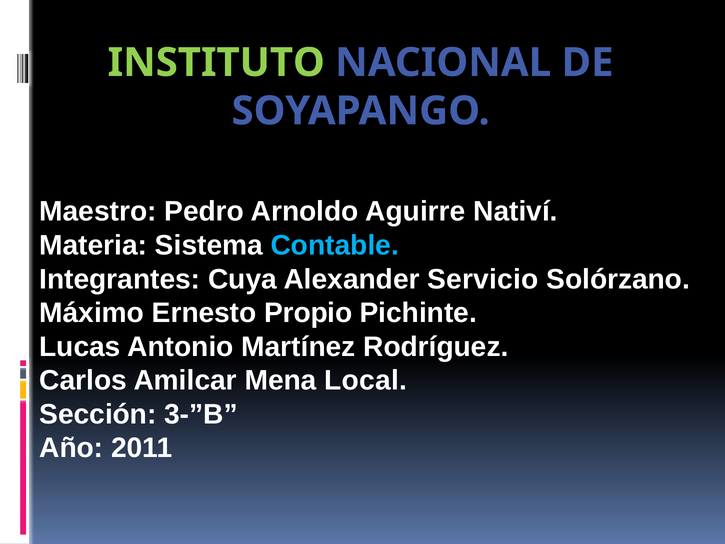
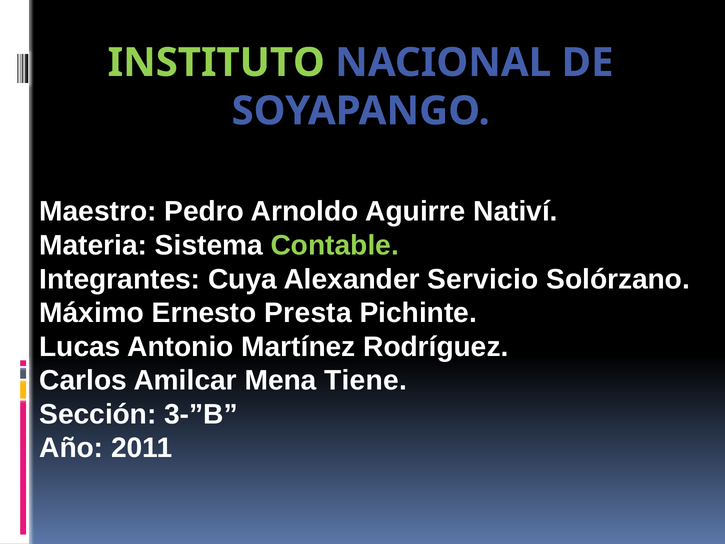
Contable colour: light blue -> light green
Propio: Propio -> Presta
Local: Local -> Tiene
